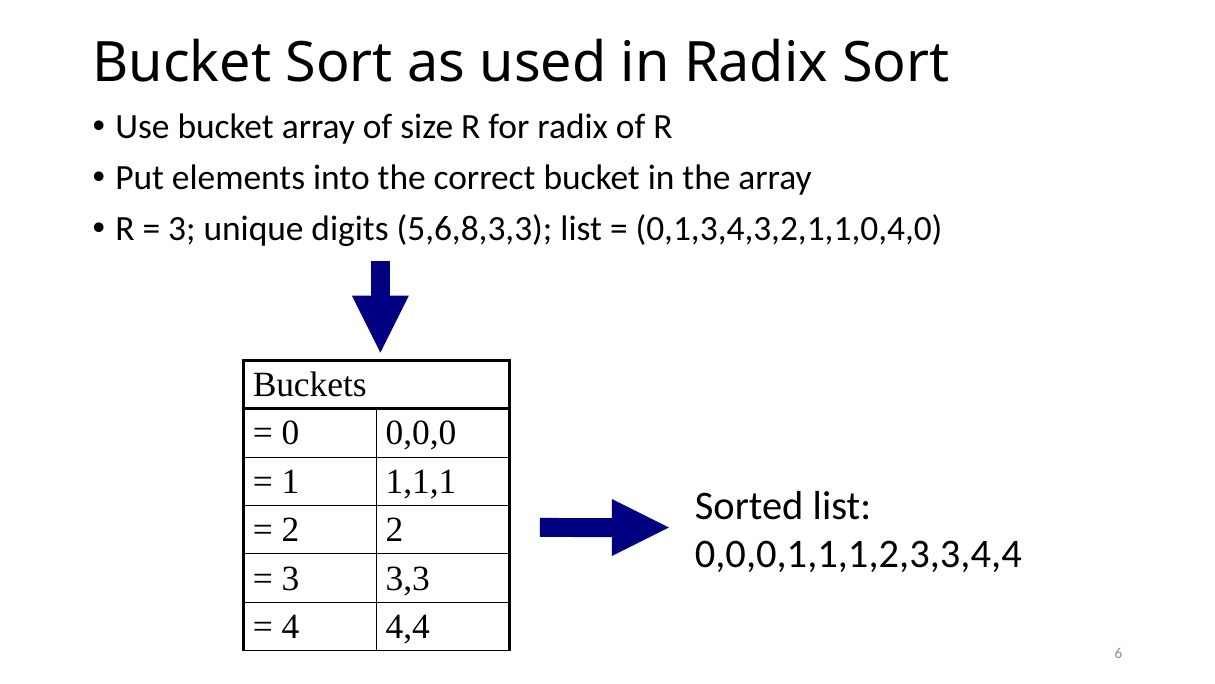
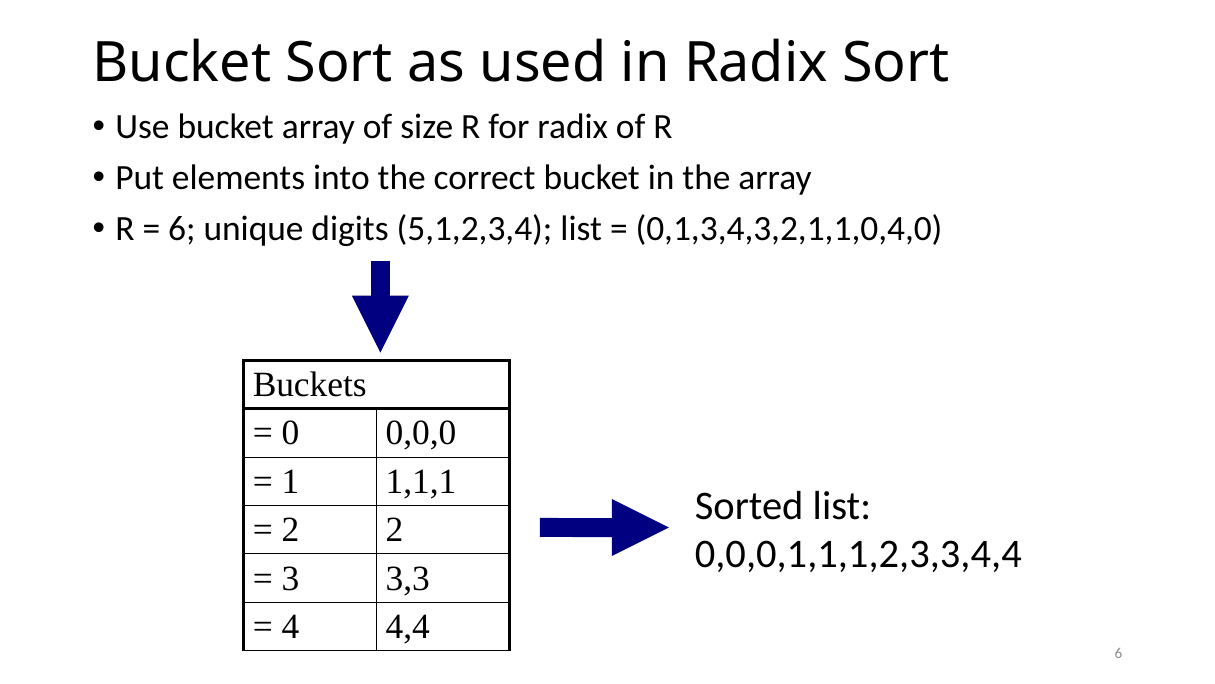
3 at (182, 229): 3 -> 6
5,6,8,3,3: 5,6,8,3,3 -> 5,1,2,3,4
